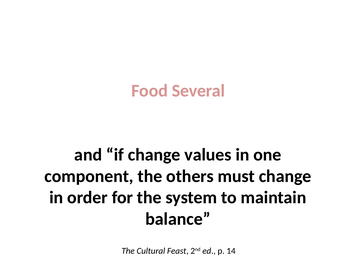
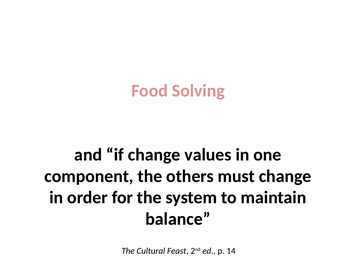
Several: Several -> Solving
